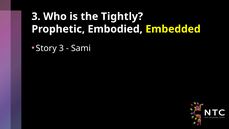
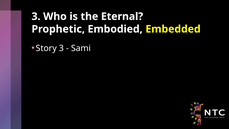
Tightly: Tightly -> Eternal
